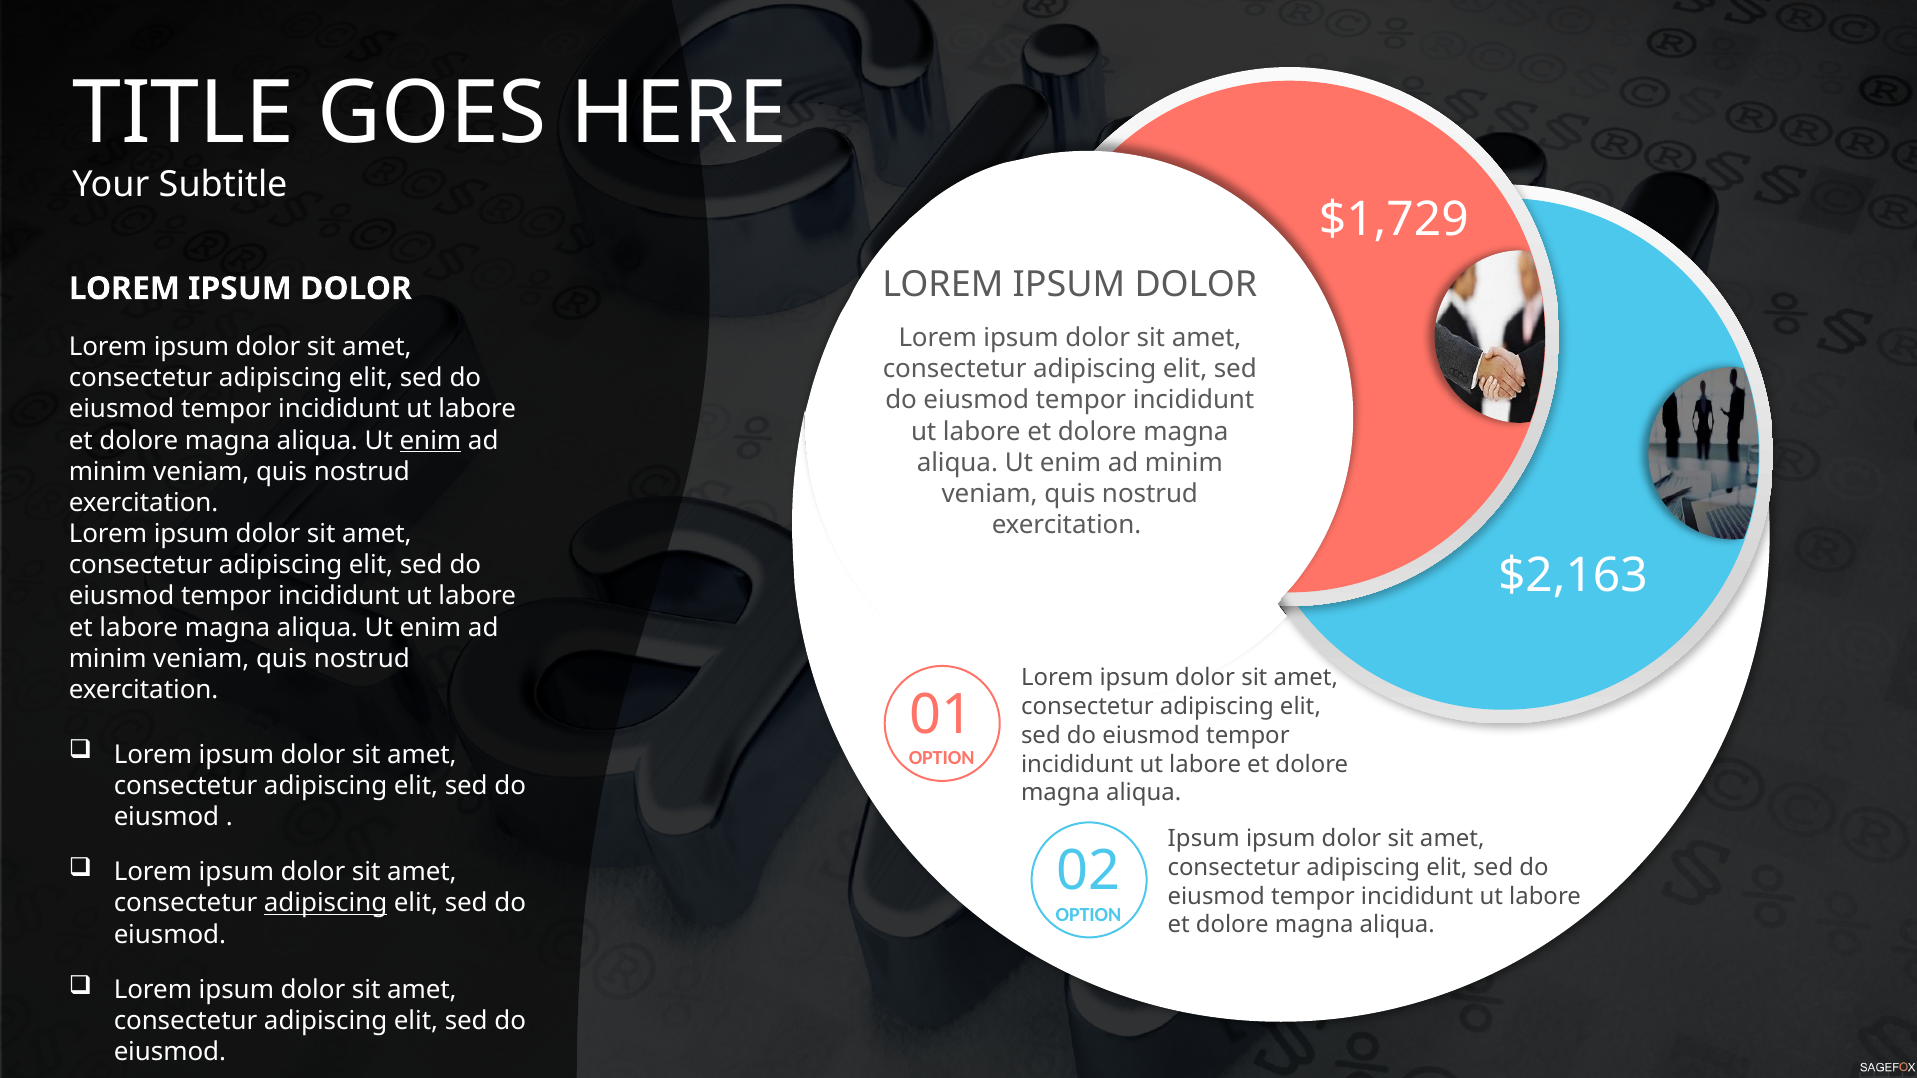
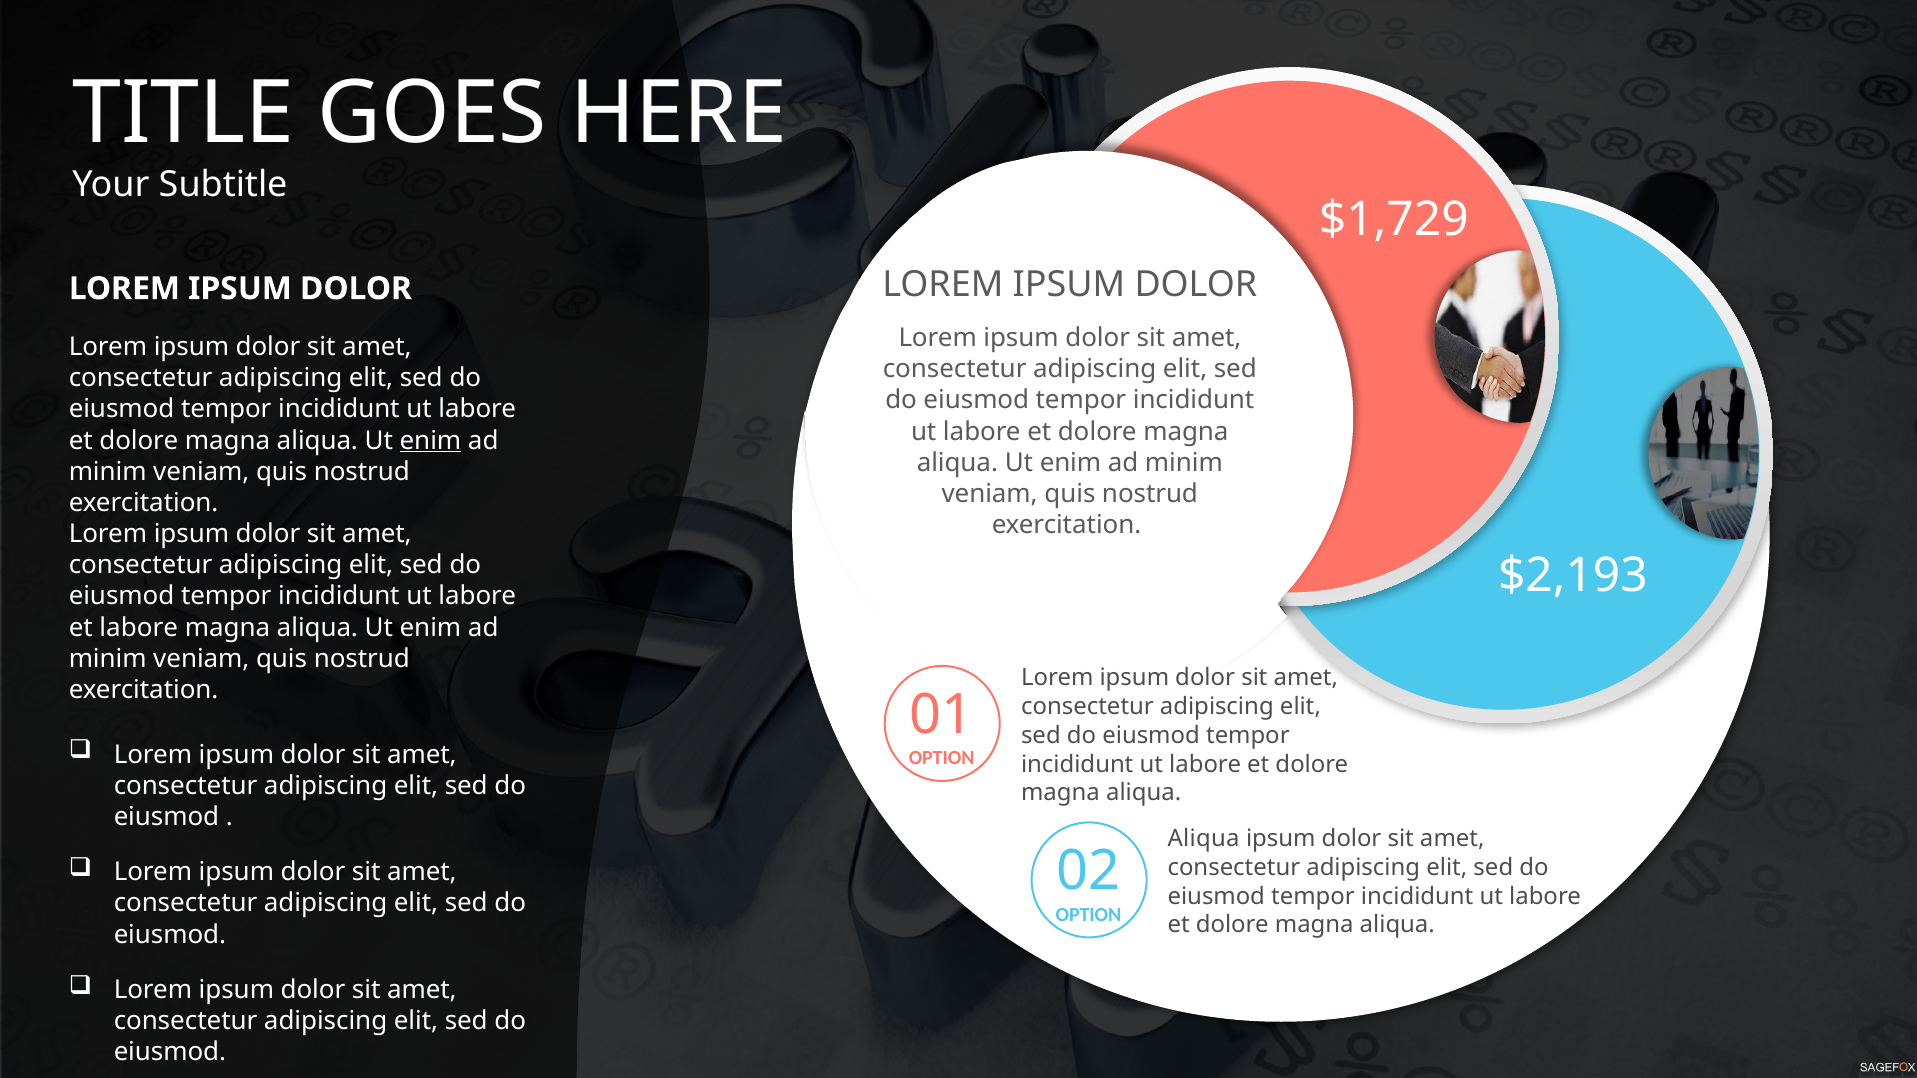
$2,163: $2,163 -> $2,193
Ipsum at (1204, 839): Ipsum -> Aliqua
adipiscing at (326, 904) underline: present -> none
